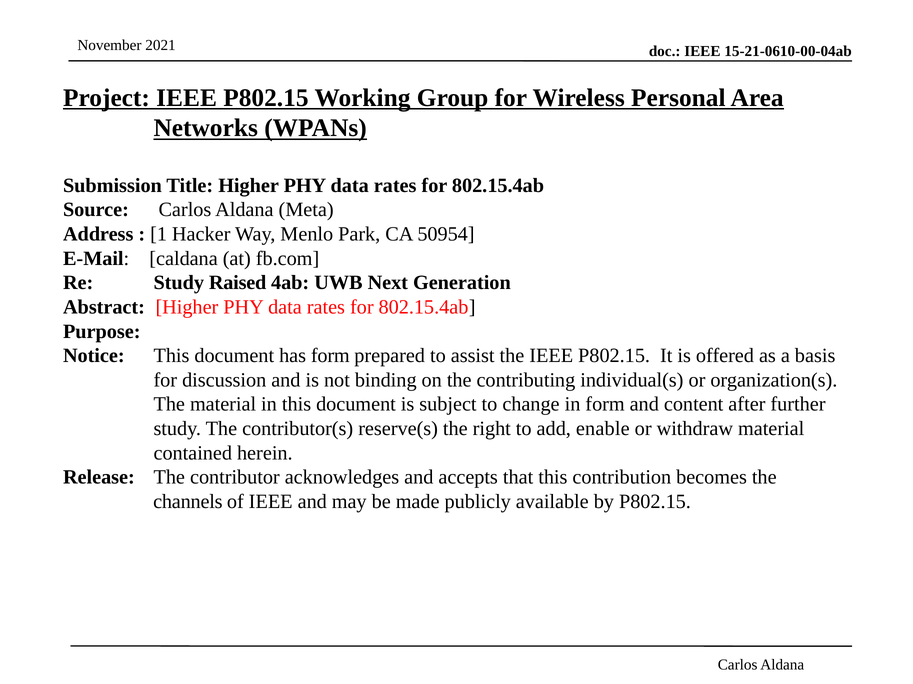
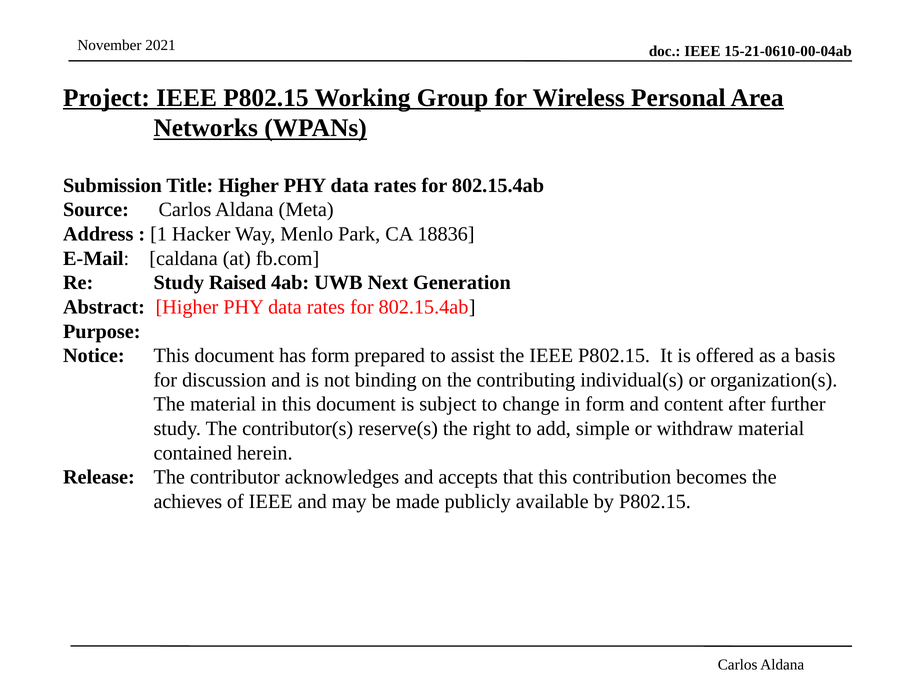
50954: 50954 -> 18836
enable: enable -> simple
channels: channels -> achieves
